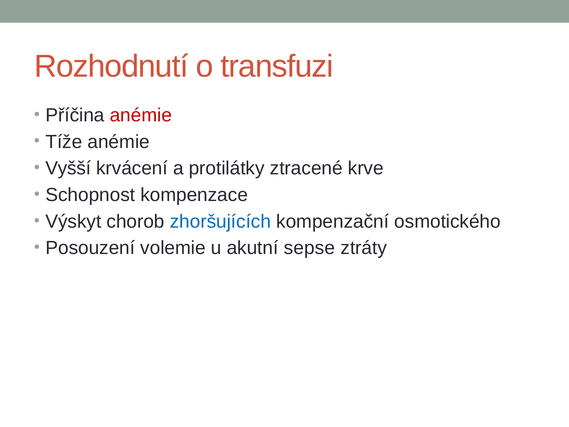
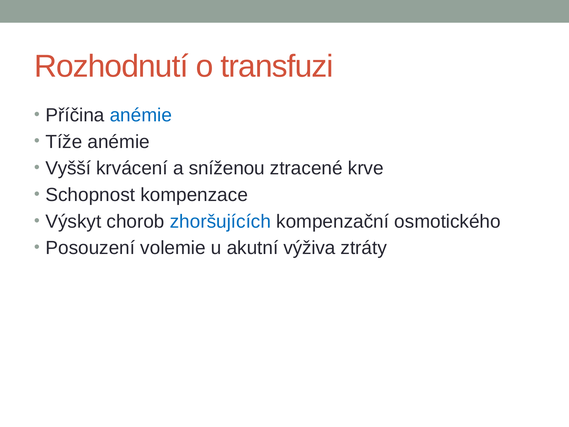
anémie at (141, 115) colour: red -> blue
protilátky: protilátky -> sníženou
sepse: sepse -> výživa
